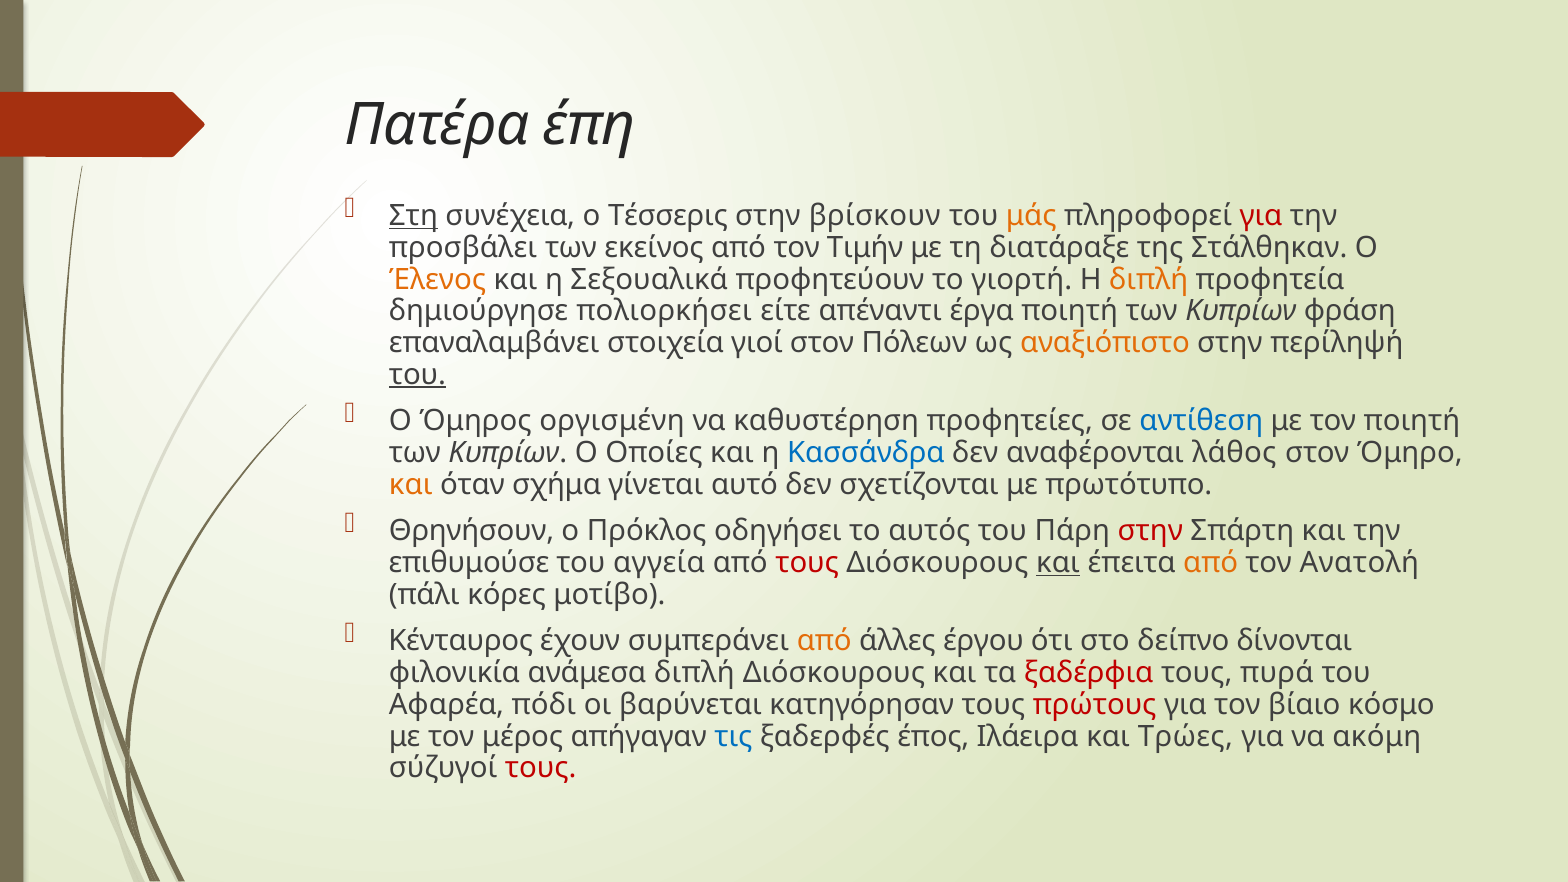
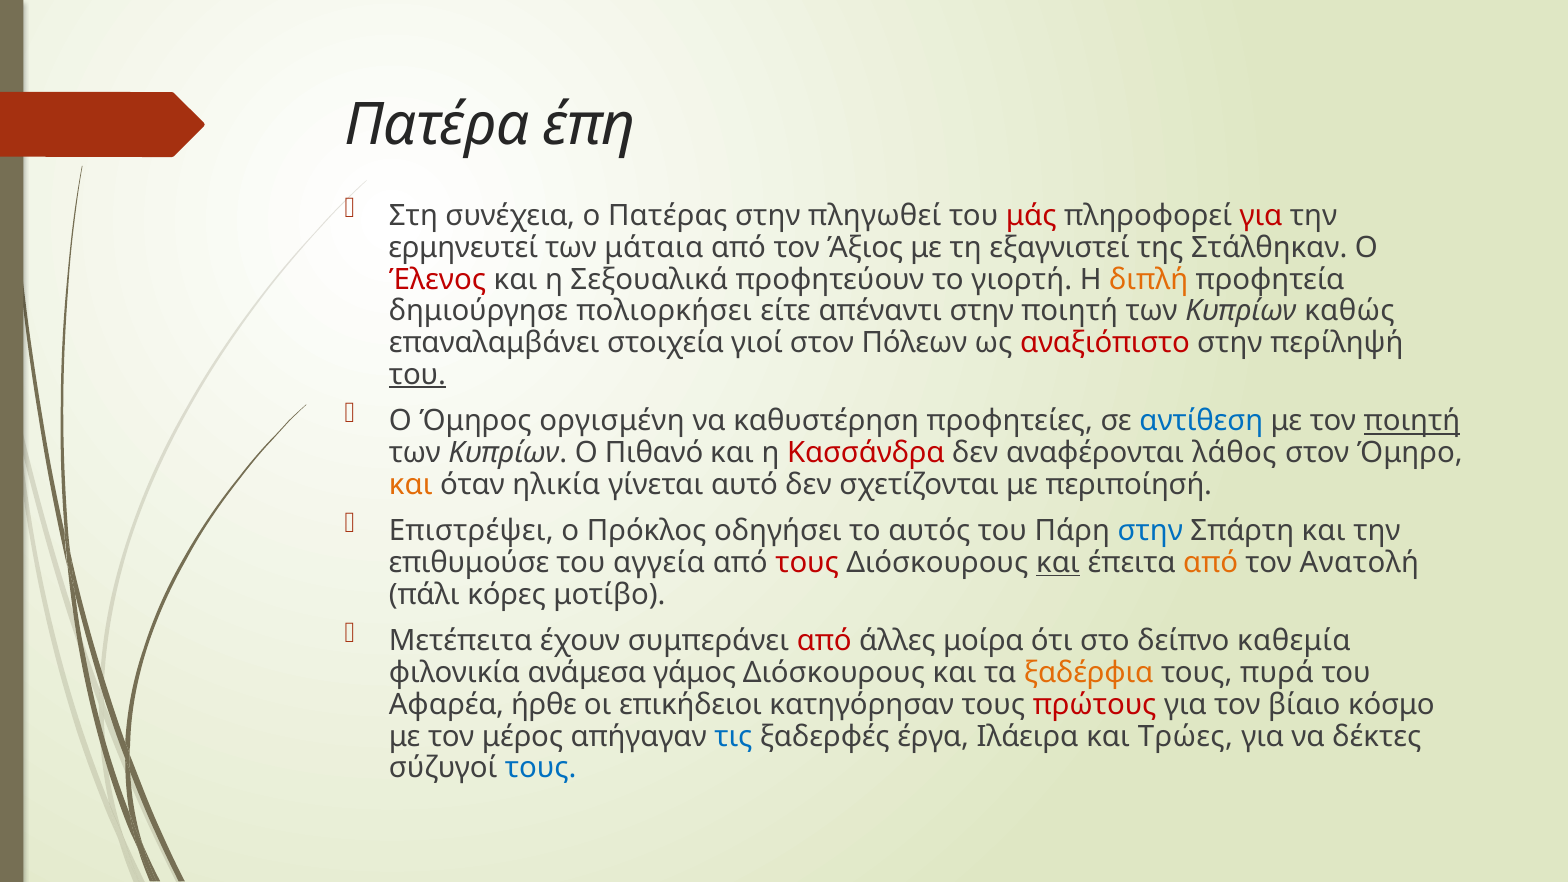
Στη underline: present -> none
Τέσσερις: Τέσσερις -> Πατέρας
βρίσκουν: βρίσκουν -> πληγωθεί
μάς colour: orange -> red
προσβάλει: προσβάλει -> ερμηνευτεί
εκείνος: εκείνος -> μάταια
Τιμήν: Τιμήν -> Άξιος
διατάραξε: διατάραξε -> εξαγνιστεί
Έλενος colour: orange -> red
απέναντι έργα: έργα -> στην
φράση: φράση -> καθώς
αναξιόπιστο colour: orange -> red
ποιητή at (1412, 421) underline: none -> present
Οποίες: Οποίες -> Πιθανό
Κασσάνδρα colour: blue -> red
σχήμα: σχήμα -> ηλικία
πρωτότυπο: πρωτότυπο -> περιποίησή
Θρηνήσουν: Θρηνήσουν -> Επιστρέψει
στην at (1150, 531) colour: red -> blue
Κένταυρος: Κένταυρος -> Μετέπειτα
από at (824, 641) colour: orange -> red
έργου: έργου -> μοίρα
δίνονται: δίνονται -> καθεμία
ανάμεσα διπλή: διπλή -> γάμος
ξαδέρφια colour: red -> orange
πόδι: πόδι -> ήρθε
βαρύνεται: βαρύνεται -> επικήδειοι
έπος: έπος -> έργα
ακόμη: ακόμη -> δέκτες
τους at (541, 768) colour: red -> blue
